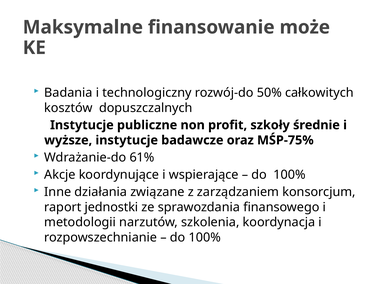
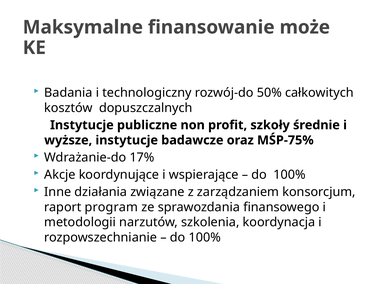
61%: 61% -> 17%
jednostki: jednostki -> program
